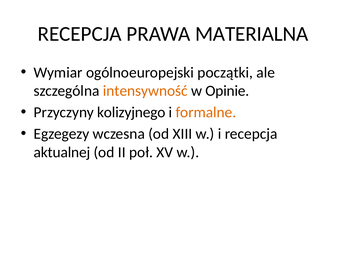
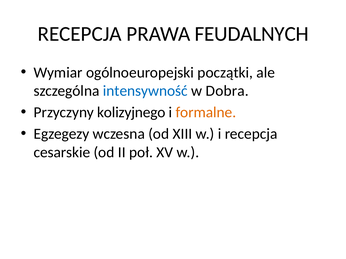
MATERIALNA: MATERIALNA -> FEUDALNYCH
intensywność colour: orange -> blue
Opinie: Opinie -> Dobra
aktualnej: aktualnej -> cesarskie
